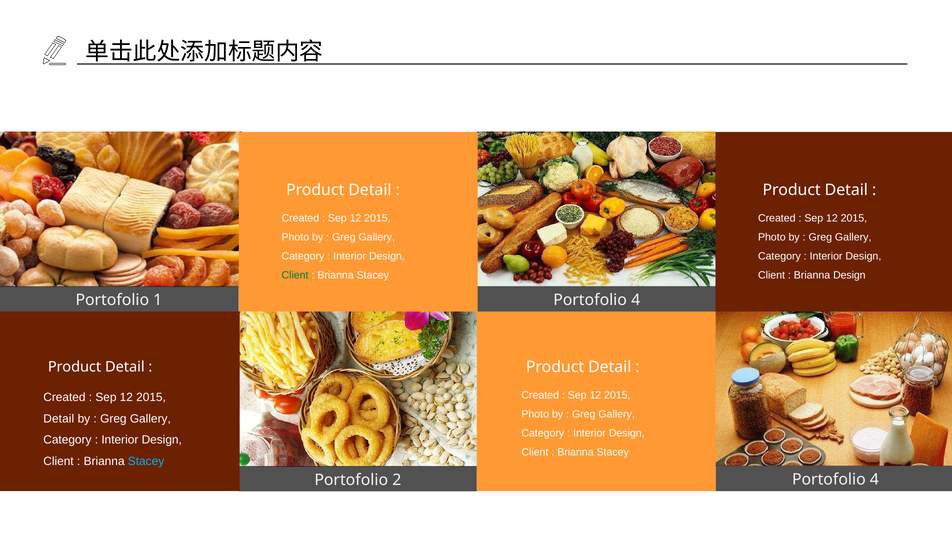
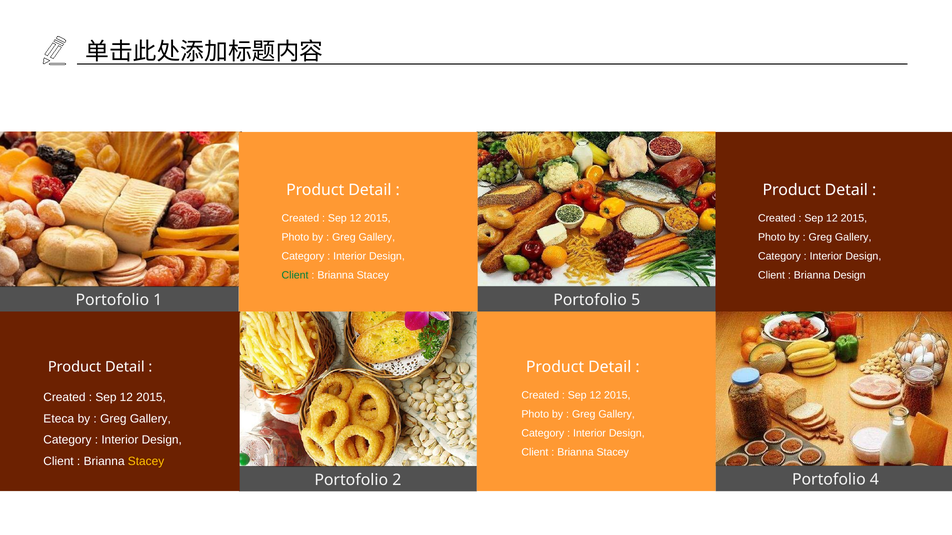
4 at (636, 300): 4 -> 5
Detail at (59, 419): Detail -> Eteca
Stacey at (146, 462) colour: light blue -> yellow
